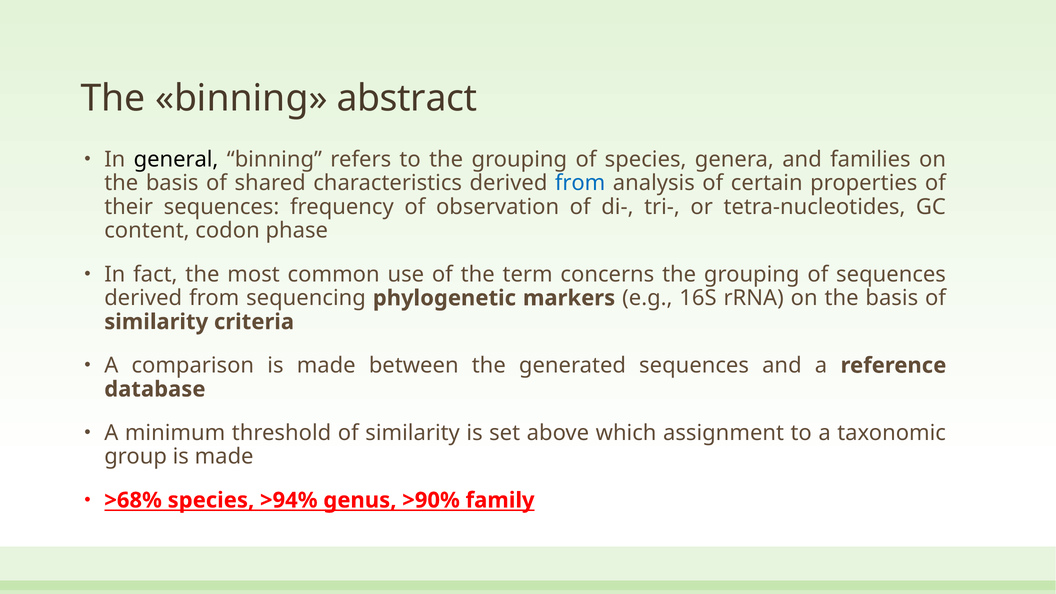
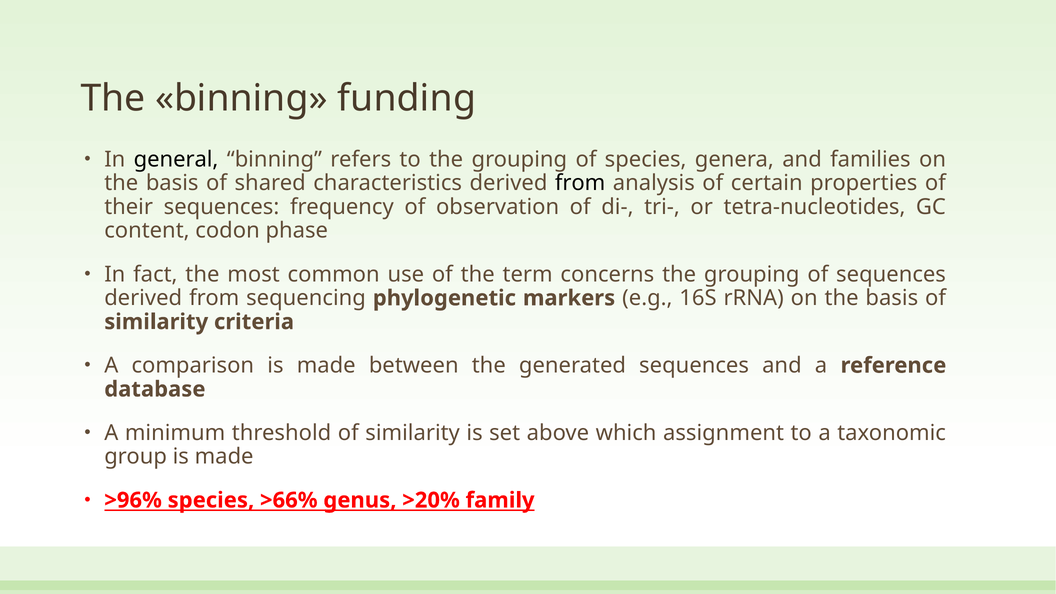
abstract: abstract -> funding
from at (580, 183) colour: blue -> black
>68%: >68% -> >96%
>94%: >94% -> >66%
>90%: >90% -> >20%
